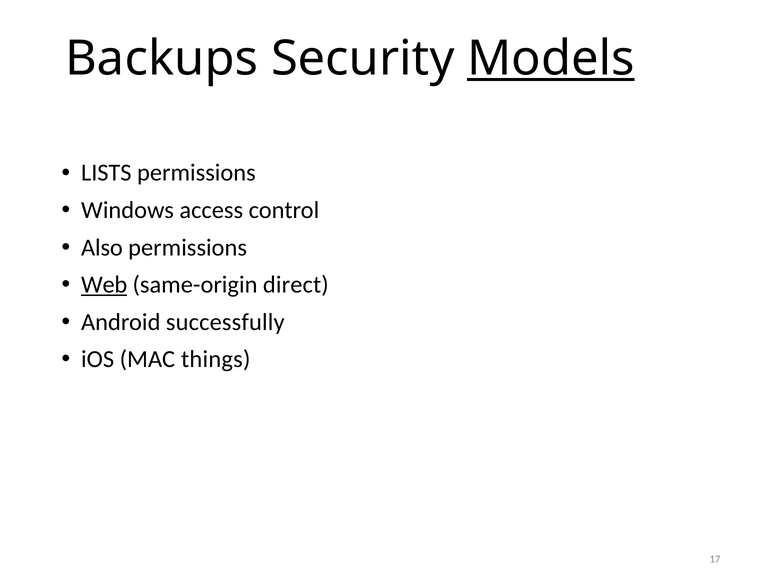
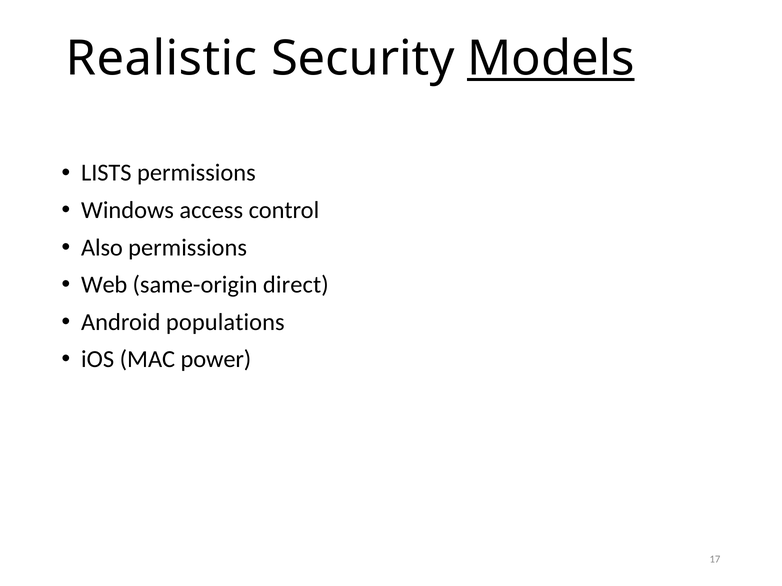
Backups: Backups -> Realistic
Web underline: present -> none
successfully: successfully -> populations
things: things -> power
